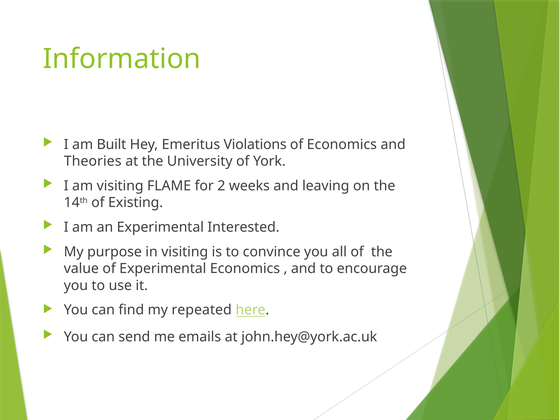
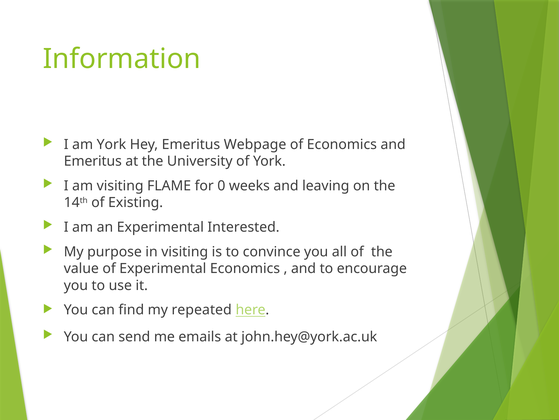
am Built: Built -> York
Violations: Violations -> Webpage
Theories at (93, 161): Theories -> Emeritus
2: 2 -> 0
